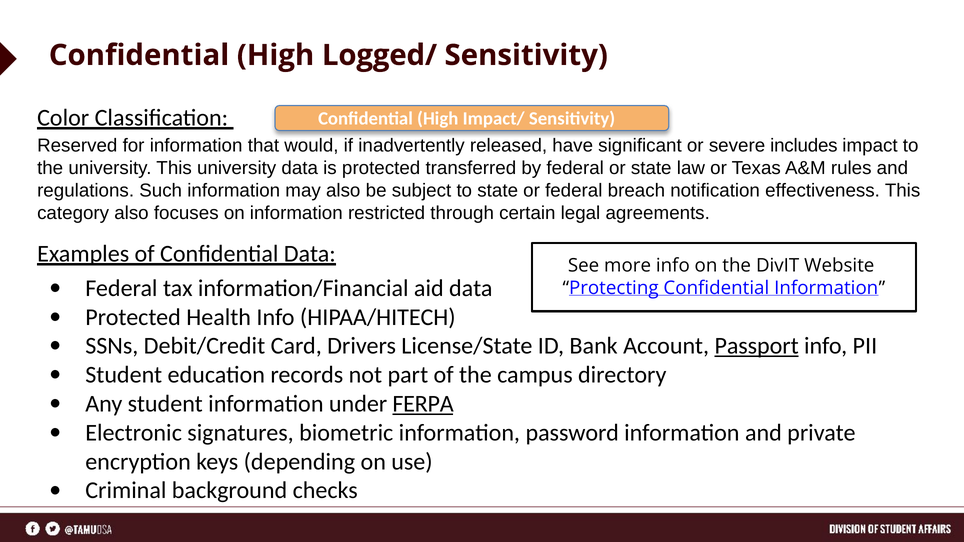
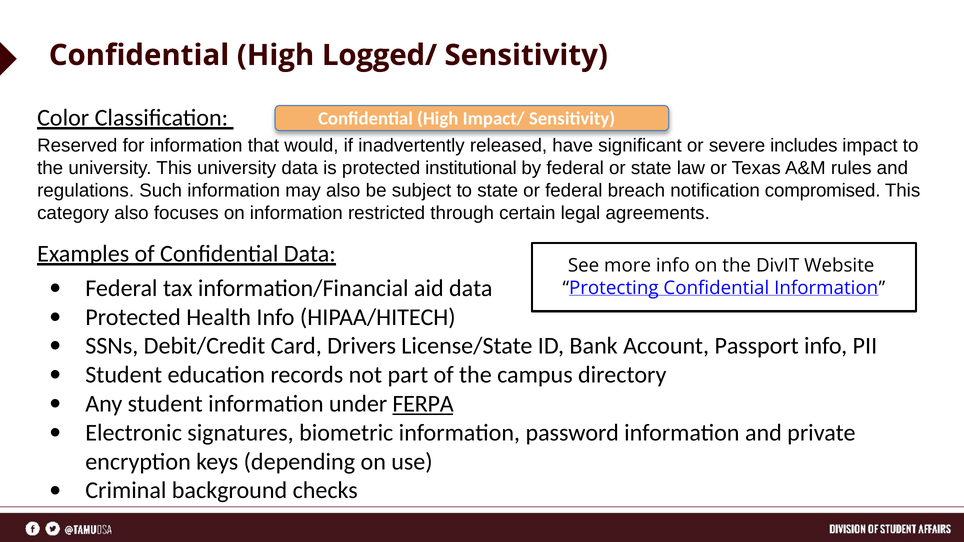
transferred: transferred -> institutional
effectiveness: effectiveness -> compromised
Passport underline: present -> none
